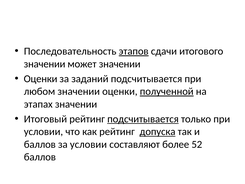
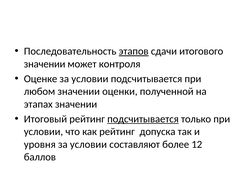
может значении: значении -> контроля
Оценки at (41, 79): Оценки -> Оценке
заданий at (90, 79): заданий -> условии
полученной underline: present -> none
допуска underline: present -> none
баллов at (40, 144): баллов -> уровня
52: 52 -> 12
